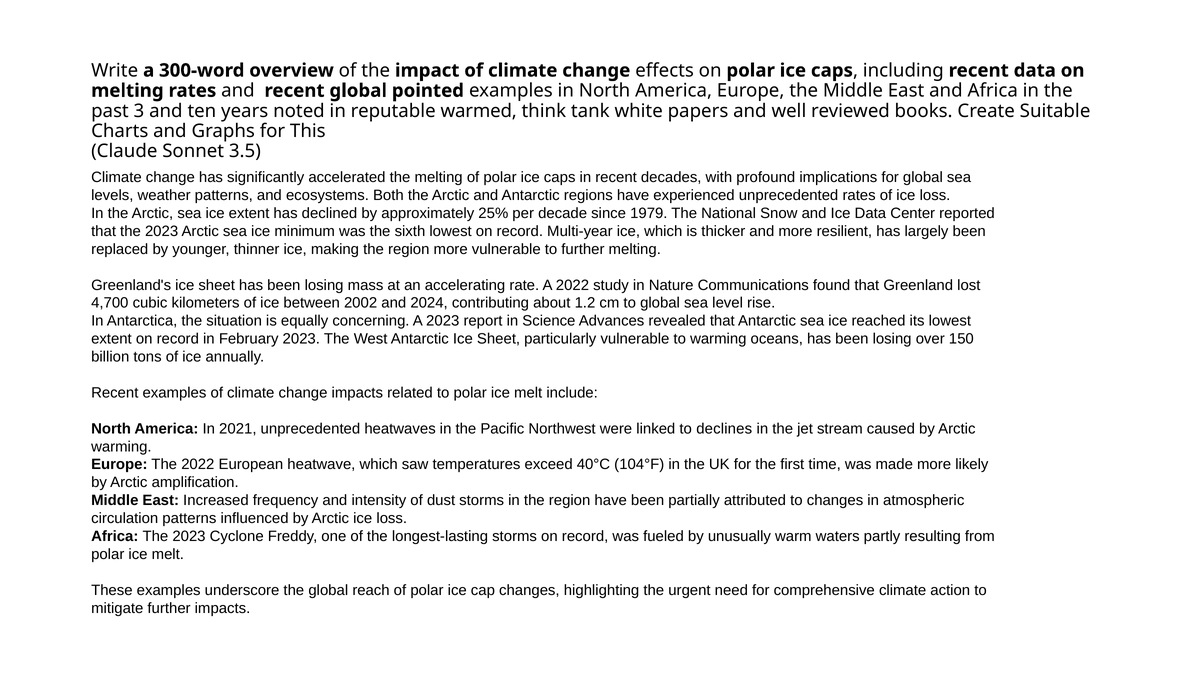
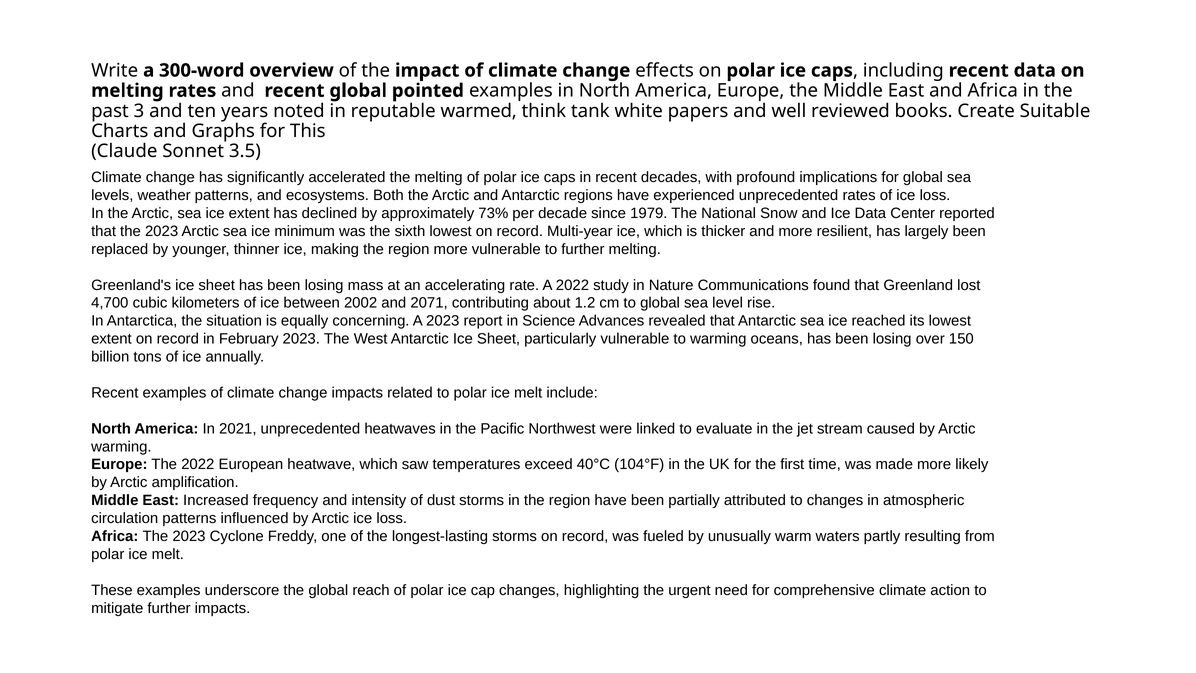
25%: 25% -> 73%
2024: 2024 -> 2071
declines: declines -> evaluate
